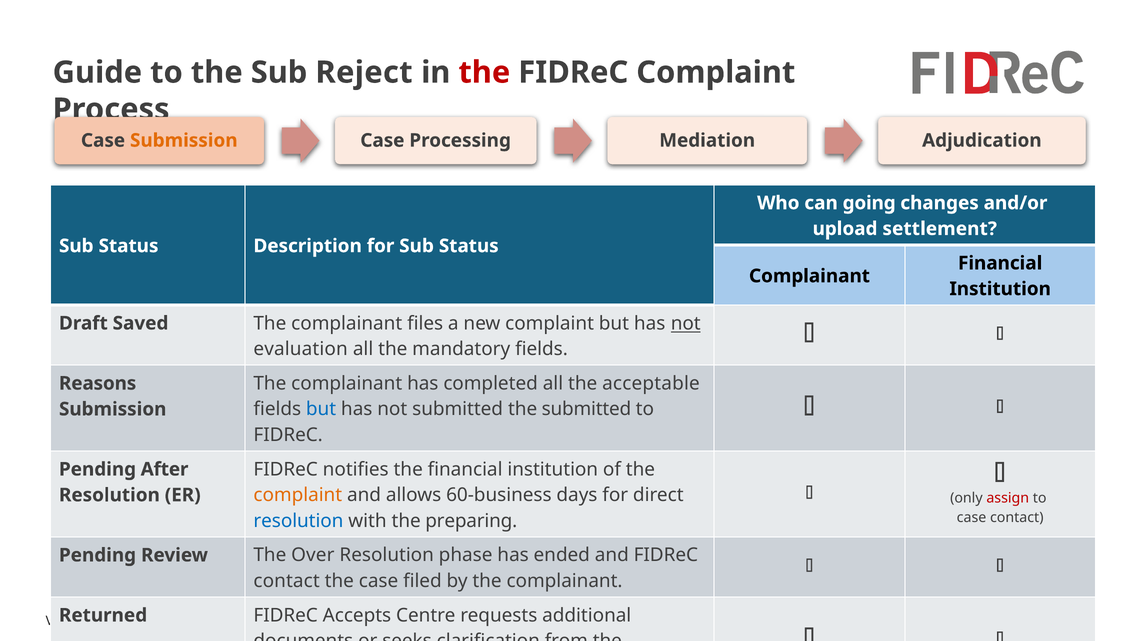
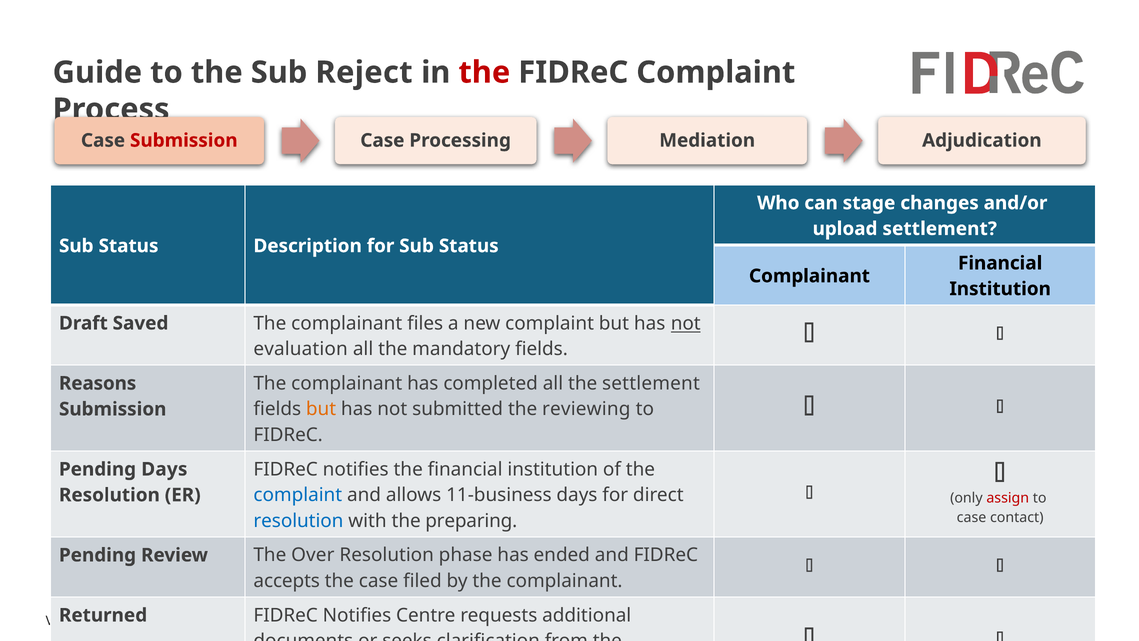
Submission at (184, 140) colour: orange -> red
going: going -> stage
the acceptable: acceptable -> settlement
but at (321, 409) colour: blue -> orange
the submitted: submitted -> reviewing
Pending After: After -> Days
complaint at (298, 495) colour: orange -> blue
60-business: 60-business -> 11-business
contact at (287, 581): contact -> accepts
Accepts at (357, 615): Accepts -> Notifies
